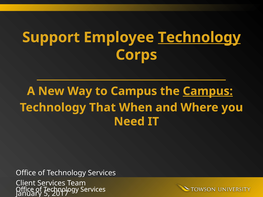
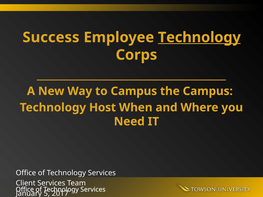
Support: Support -> Success
Campus at (208, 91) underline: present -> none
That: That -> Host
